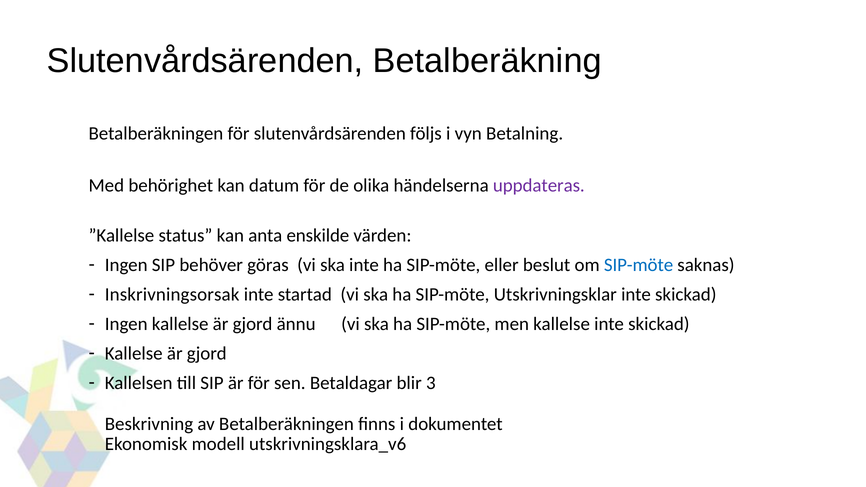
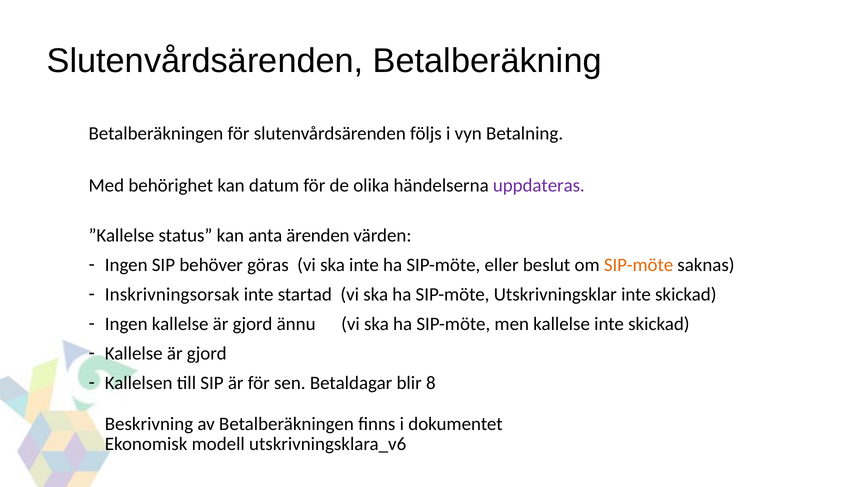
enskilde: enskilde -> ärenden
SIP-möte at (639, 265) colour: blue -> orange
3: 3 -> 8
